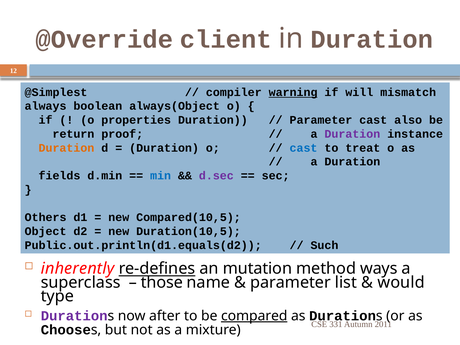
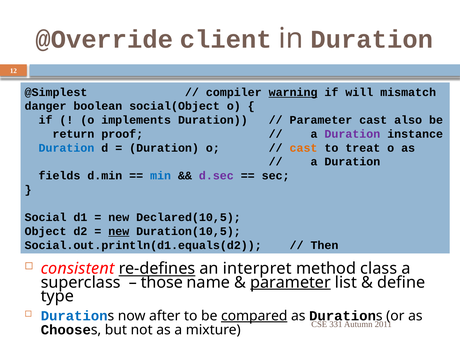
always: always -> danger
always(Object: always(Object -> social(Object
properties: properties -> implements
Duration at (66, 148) colour: orange -> blue
cast at (304, 148) colour: blue -> orange
Others: Others -> Social
Compared(10,5: Compared(10,5 -> Declared(10,5
new at (119, 231) underline: none -> present
Public.out.println(d1.equals(d2: Public.out.println(d1.equals(d2 -> Social.out.println(d1.equals(d2
Such: Such -> Then
inherently: inherently -> consistent
mutation: mutation -> interpret
ways: ways -> class
parameter at (291, 282) underline: none -> present
would: would -> define
Duration at (74, 316) colour: purple -> blue
